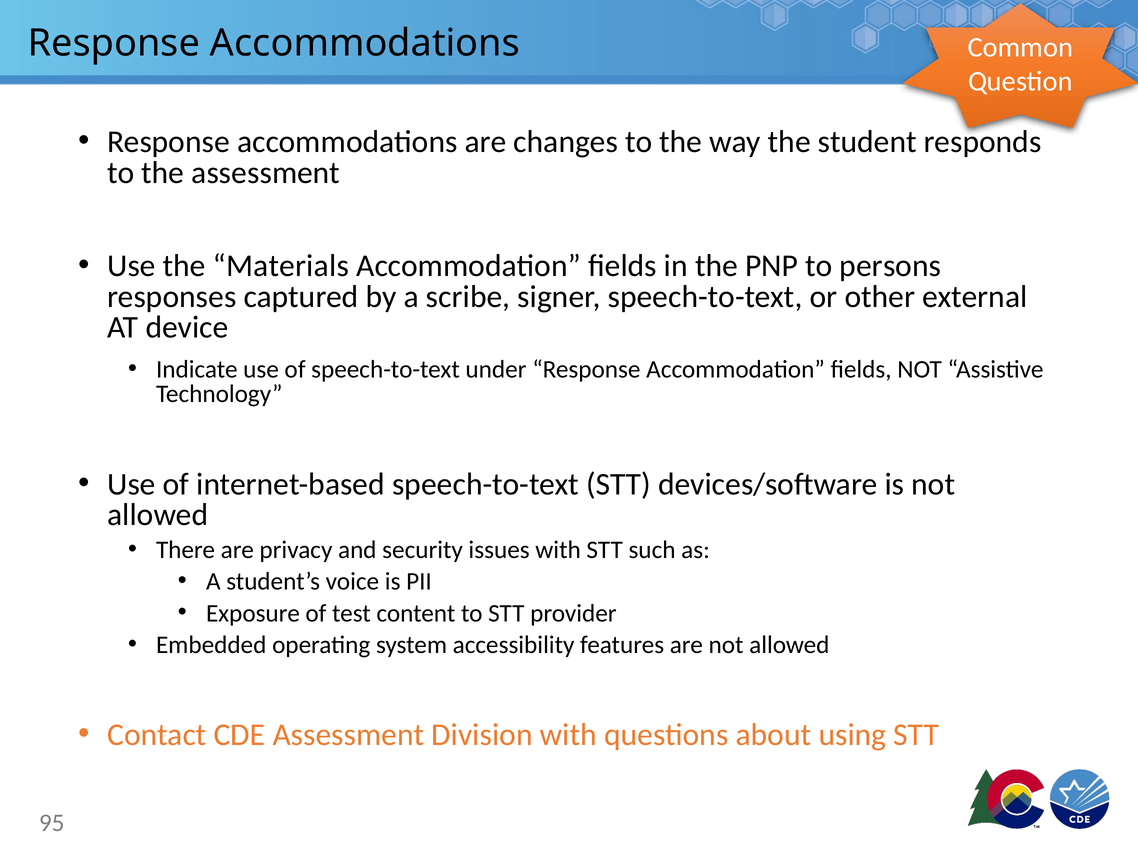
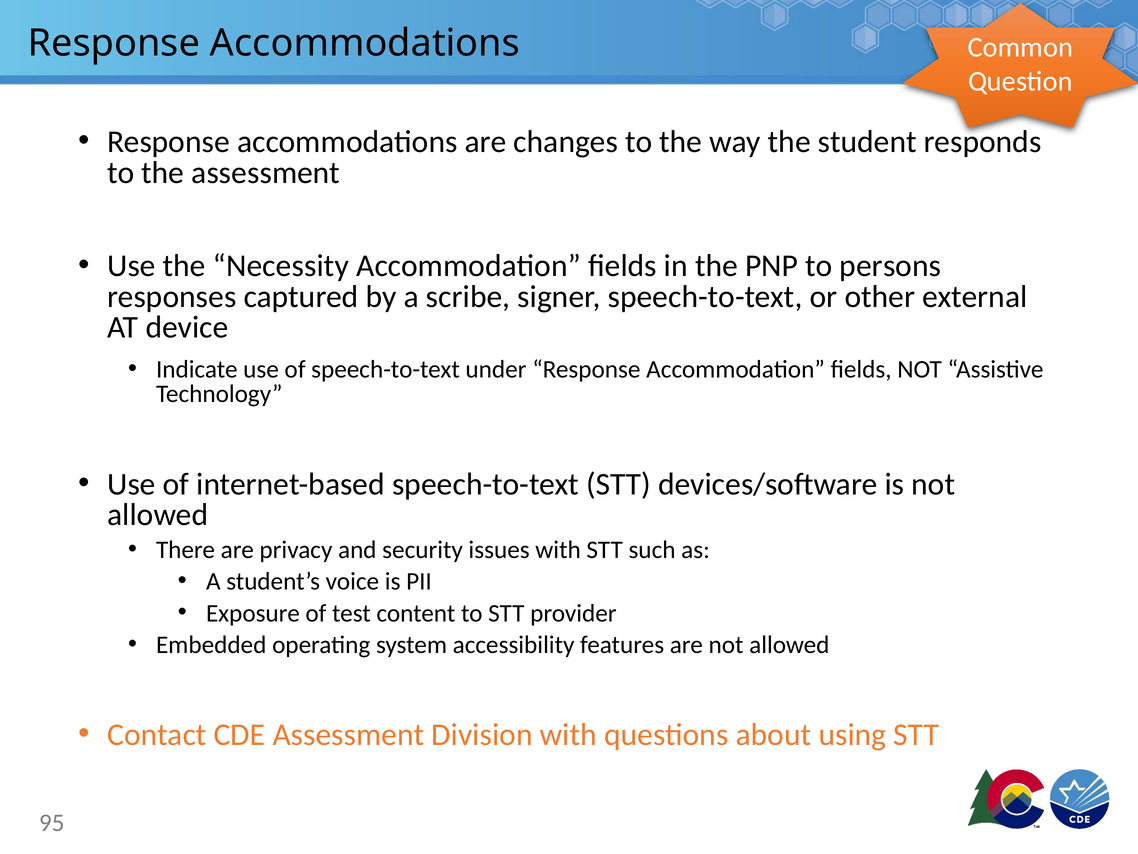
Materials: Materials -> Necessity
